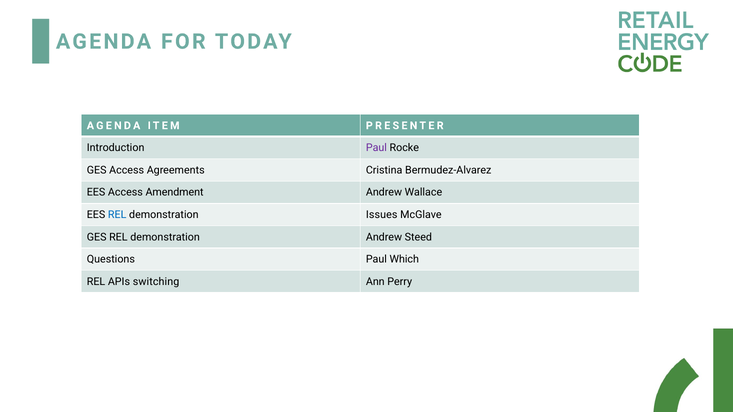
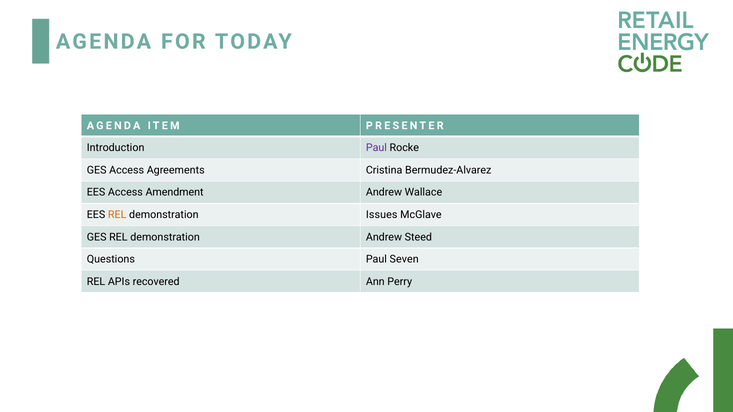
REL at (117, 215) colour: blue -> orange
Which: Which -> Seven
switching: switching -> recovered
